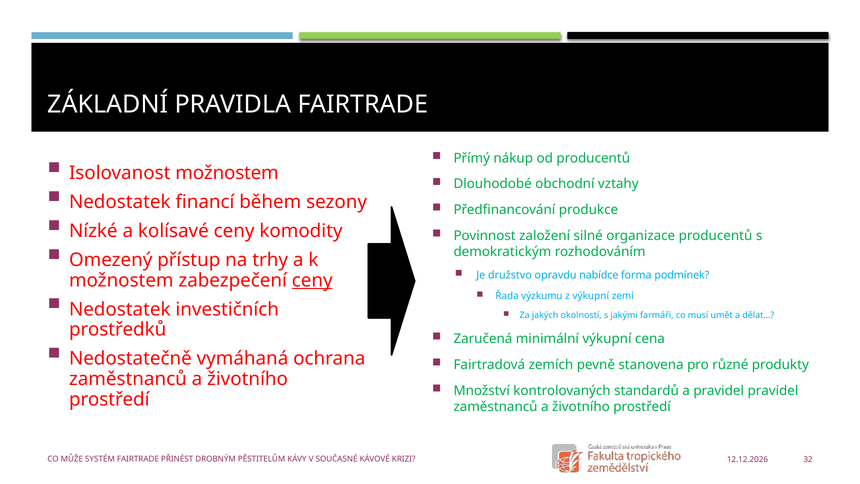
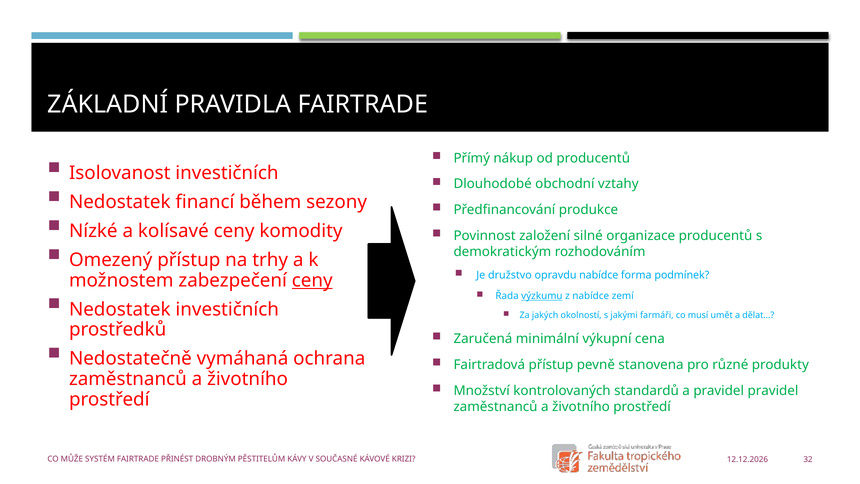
Isolovanost možnostem: možnostem -> investičních
výzkumu underline: none -> present
z výkupní: výkupní -> nabídce
Fairtradová zemích: zemích -> přístup
